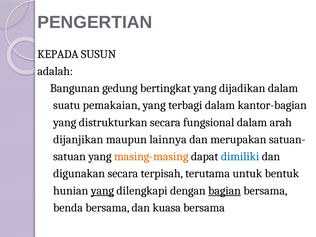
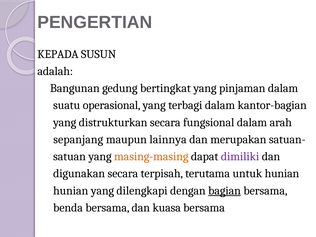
dijadikan: dijadikan -> pinjaman
pemakaian: pemakaian -> operasional
dijanjikan: dijanjikan -> sepanjang
dimiliki colour: blue -> purple
untuk bentuk: bentuk -> hunian
yang at (102, 191) underline: present -> none
